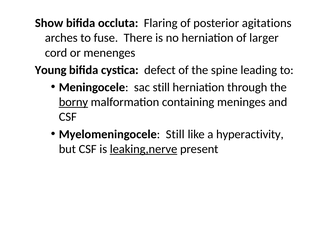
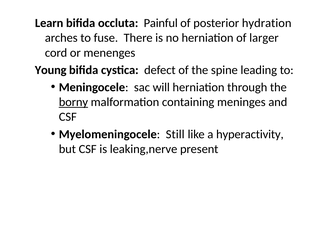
Show: Show -> Learn
Flaring: Flaring -> Painful
agitations: agitations -> hydration
sac still: still -> will
leaking,nerve underline: present -> none
